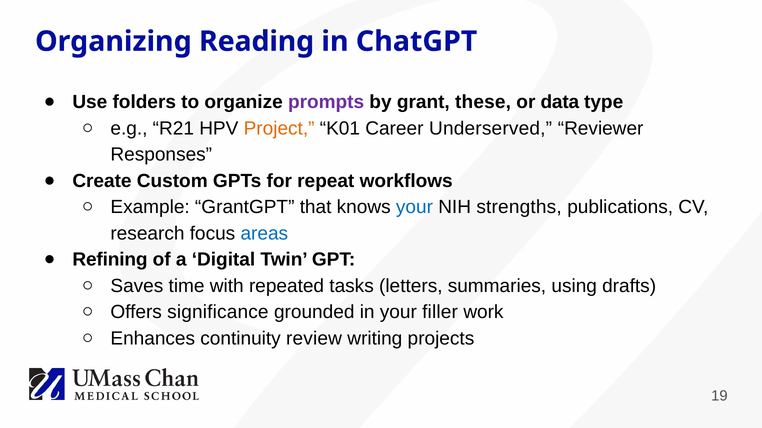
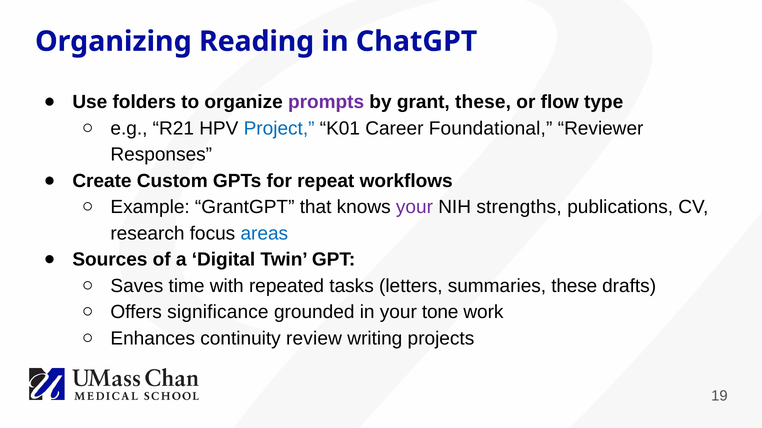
data: data -> flow
Project colour: orange -> blue
Underserved: Underserved -> Foundational
your at (414, 207) colour: blue -> purple
Refining: Refining -> Sources
summaries using: using -> these
filler: filler -> tone
